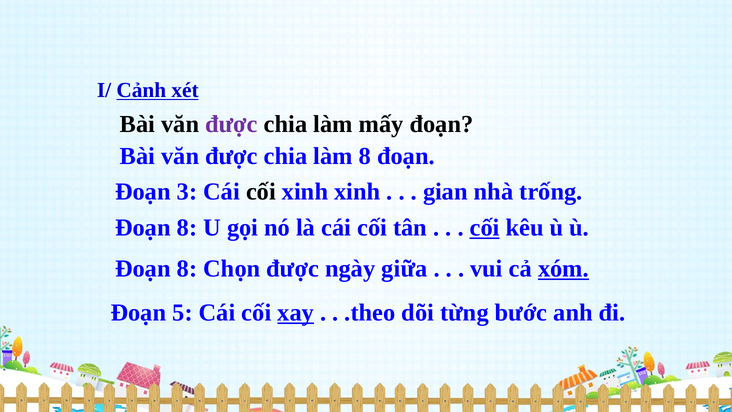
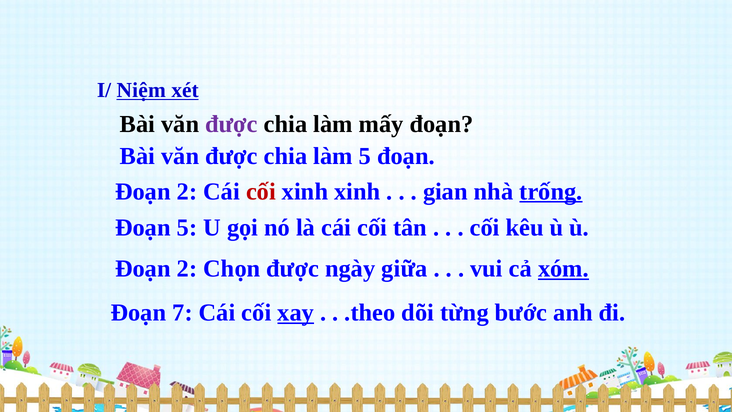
Cảnh: Cảnh -> Niệm
làm 8: 8 -> 5
3 at (187, 191): 3 -> 2
cối at (261, 191) colour: black -> red
trống underline: none -> present
8 at (187, 228): 8 -> 5
cối at (485, 228) underline: present -> none
8 at (187, 269): 8 -> 2
5: 5 -> 7
